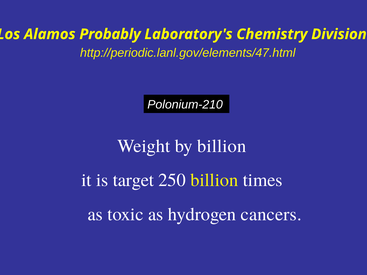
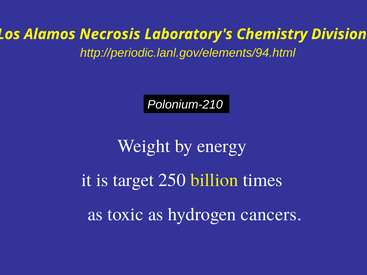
Probably: Probably -> Necrosis
http://periodic.lanl.gov/elements/47.html: http://periodic.lanl.gov/elements/47.html -> http://periodic.lanl.gov/elements/94.html
by billion: billion -> energy
